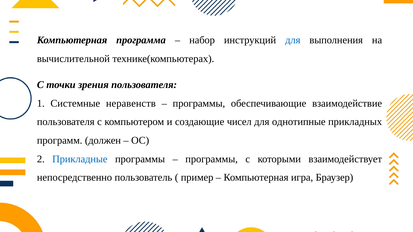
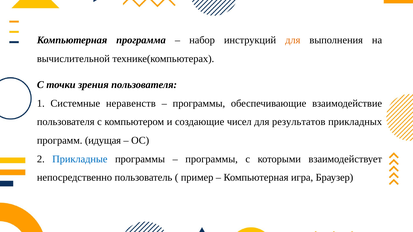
для at (293, 40) colour: blue -> orange
однотипные: однотипные -> результатов
должен: должен -> идущая
